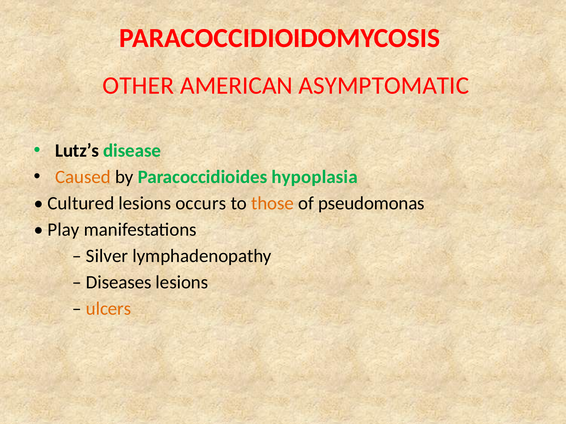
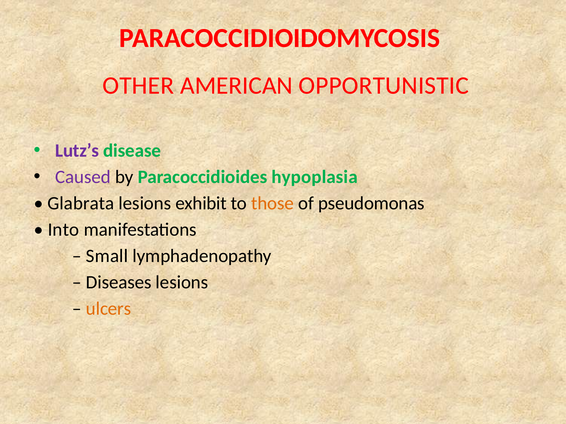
ASYMPTOMATIC: ASYMPTOMATIC -> OPPORTUNISTIC
Lutz’s colour: black -> purple
Caused colour: orange -> purple
Cultured: Cultured -> Glabrata
occurs: occurs -> exhibit
Play: Play -> Into
Silver: Silver -> Small
